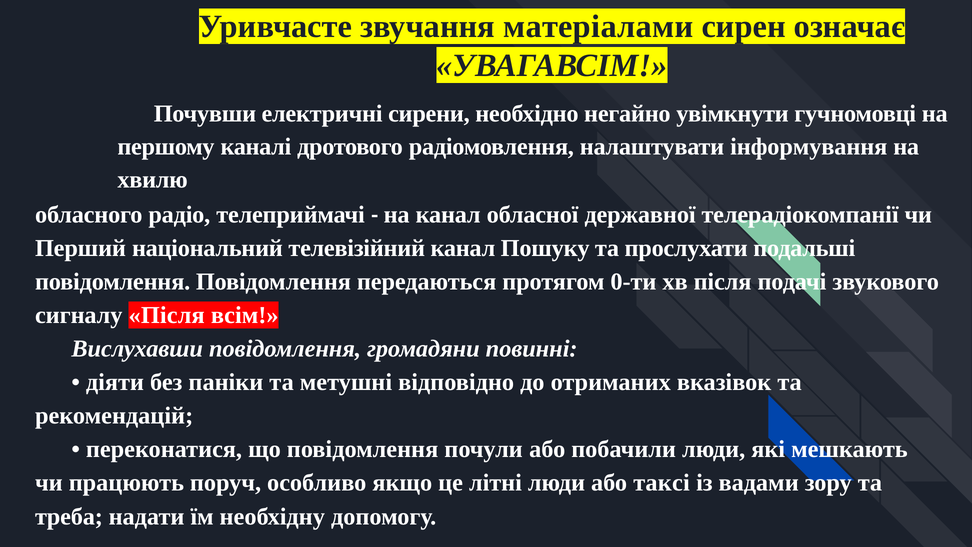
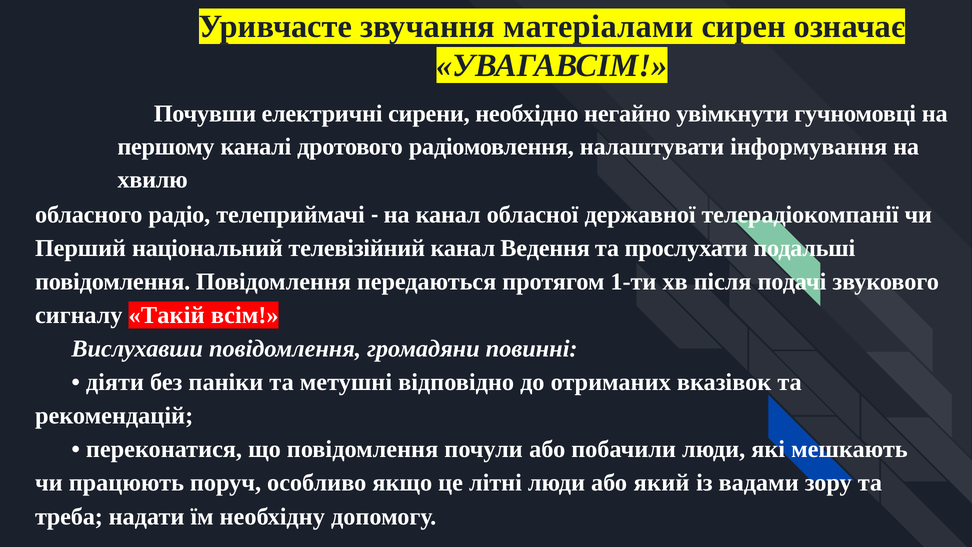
Пошуку: Пошуку -> Ведення
0-ти: 0-ти -> 1-ти
сигналу Після: Після -> Такій
таксі: таксі -> який
